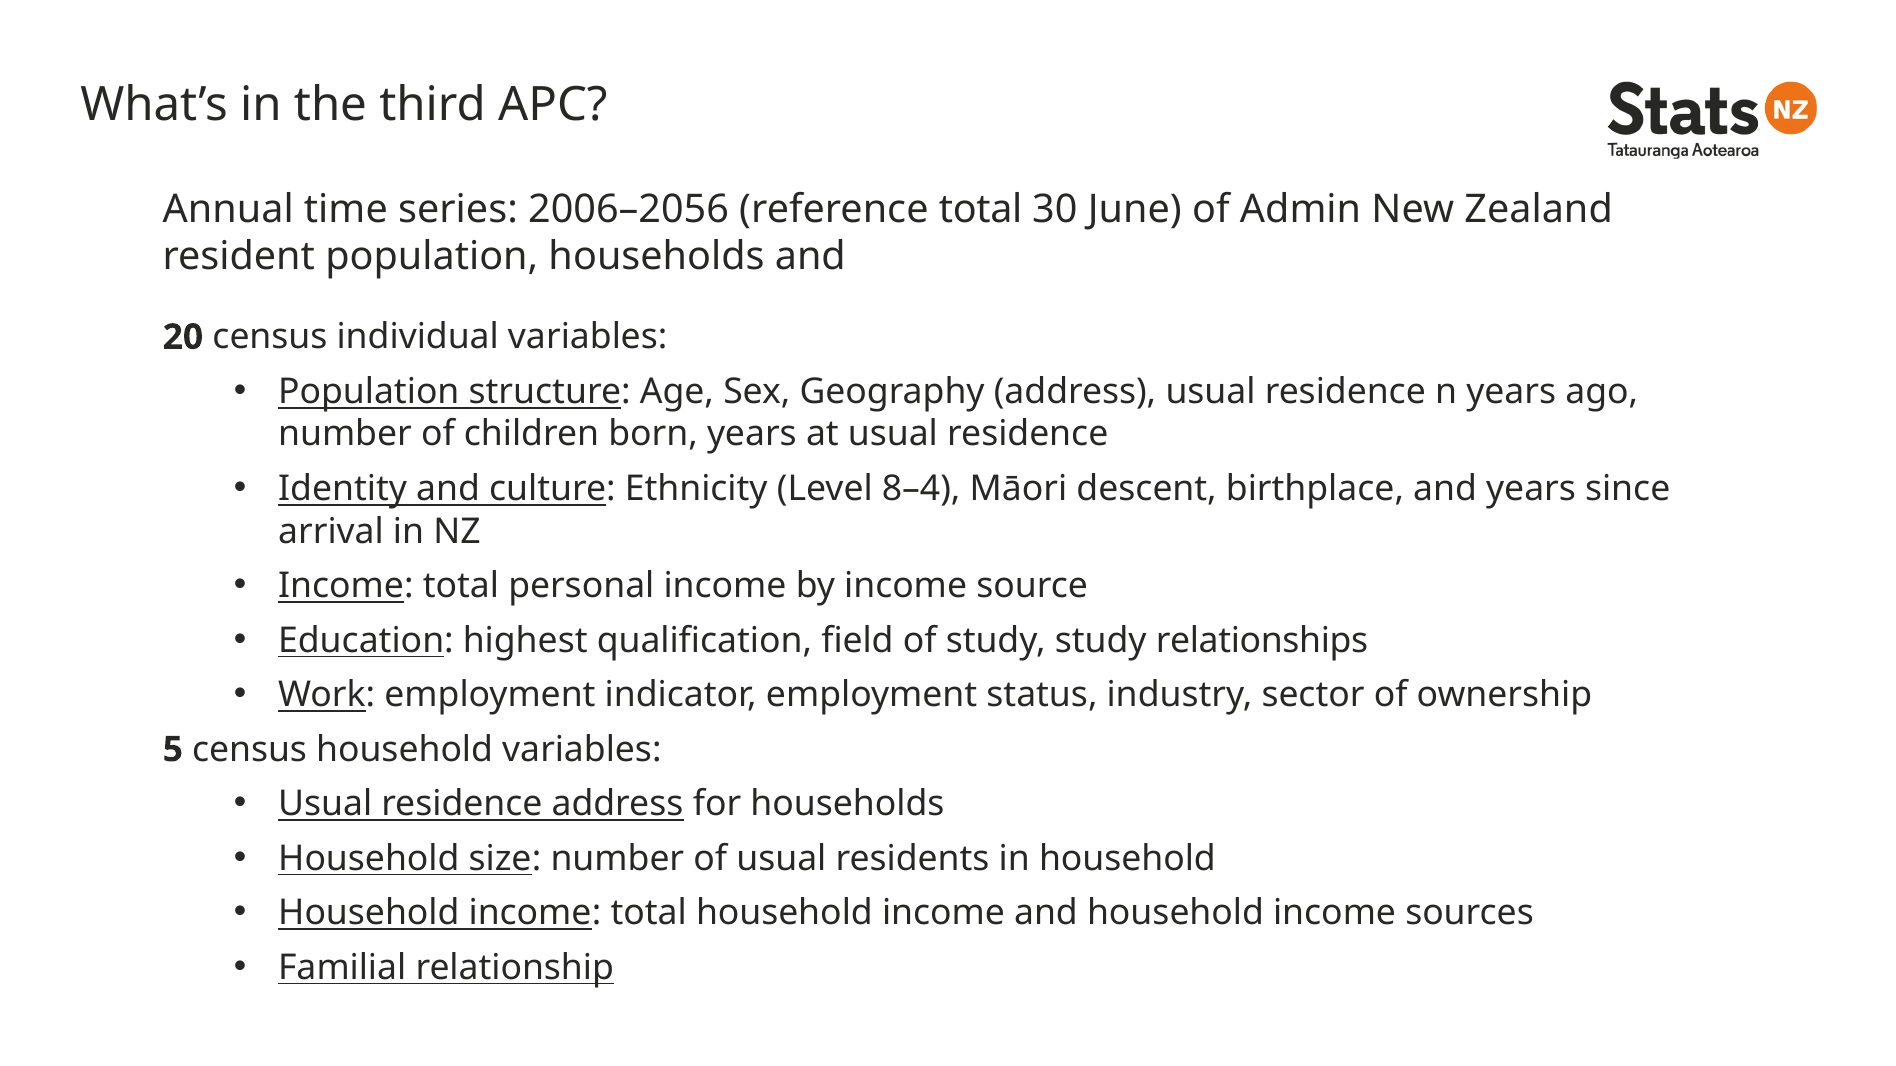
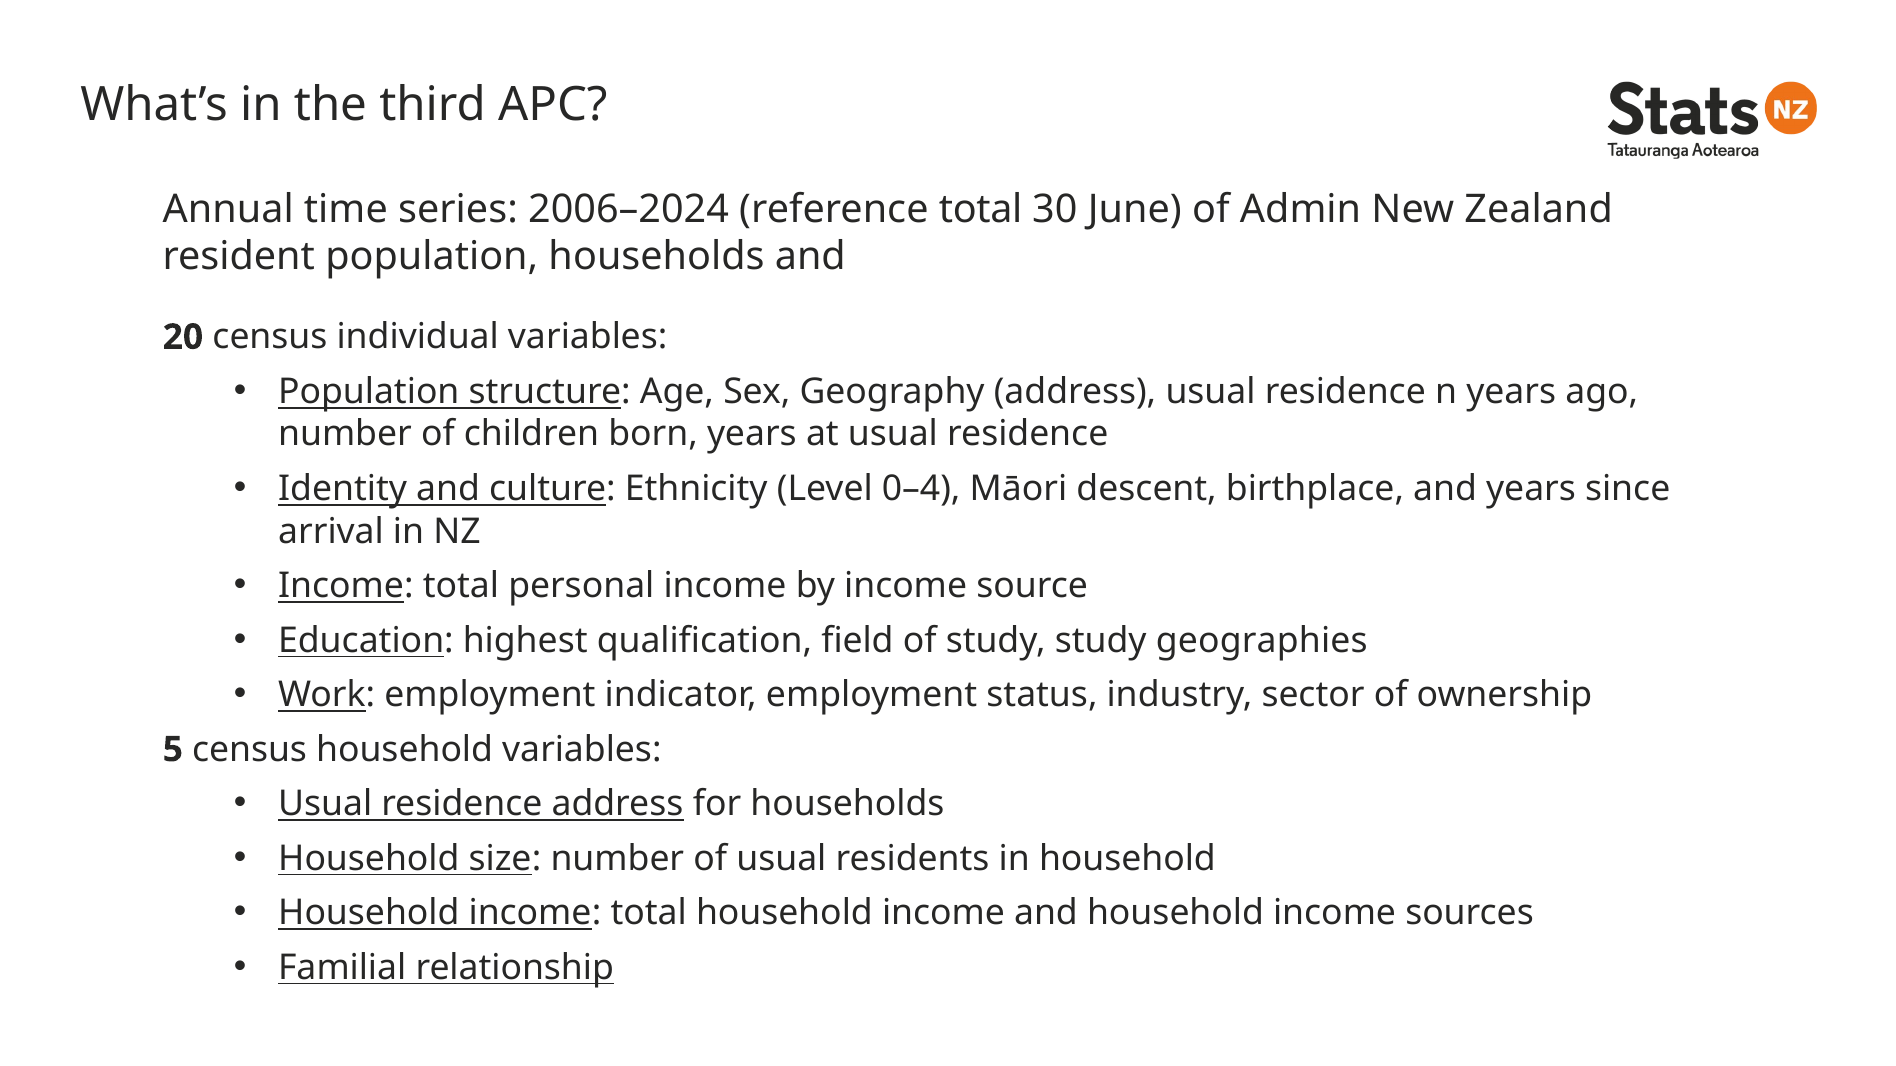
2006–2056: 2006–2056 -> 2006–2024
8–4: 8–4 -> 0–4
relationships: relationships -> geographies
